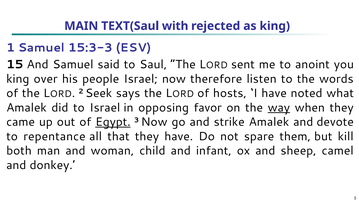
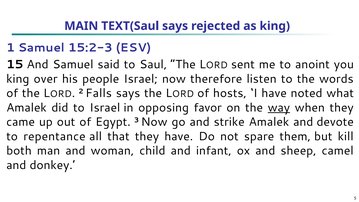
TEXT(Saul with: with -> says
15:3-3: 15:3-3 -> 15:2-3
Seek: Seek -> Falls
Egypt underline: present -> none
